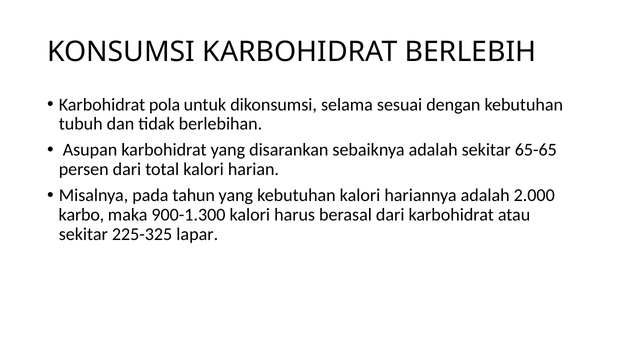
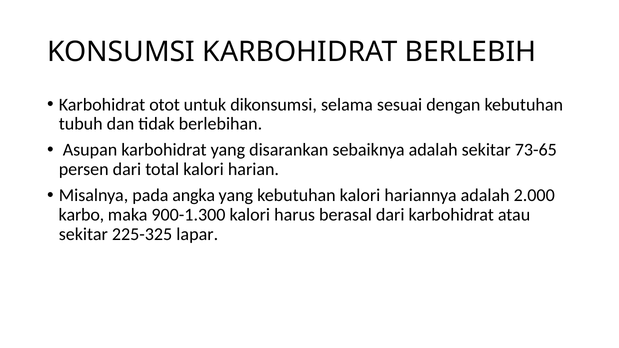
pola: pola -> otot
65-65: 65-65 -> 73-65
tahun: tahun -> angka
